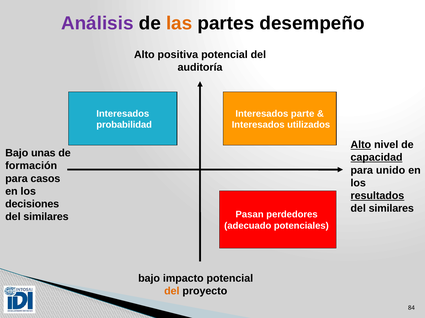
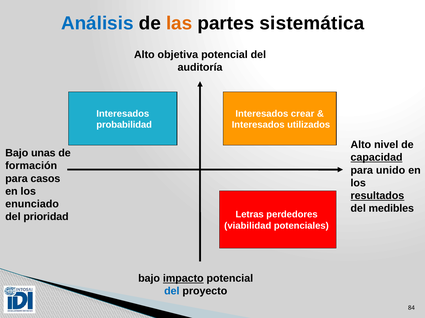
Análisis colour: purple -> blue
desempeño: desempeño -> sistemática
positiva: positiva -> objetiva
parte: parte -> crear
Alto at (361, 145) underline: present -> none
decisiones: decisiones -> enunciado
similares at (391, 209): similares -> medibles
Pasan: Pasan -> Letras
similares at (46, 217): similares -> prioridad
adecuado: adecuado -> viabilidad
impacto underline: none -> present
del at (172, 292) colour: orange -> blue
